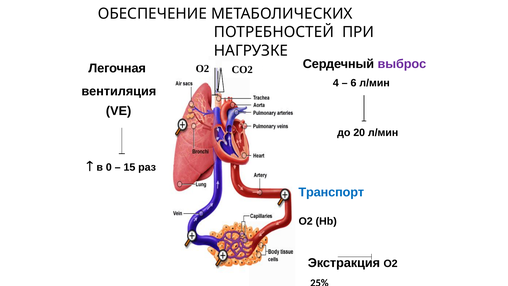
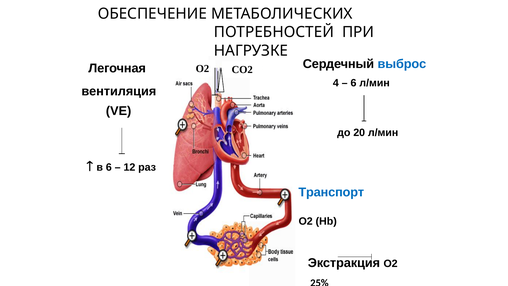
выброс colour: purple -> blue
в 0: 0 -> 6
15: 15 -> 12
